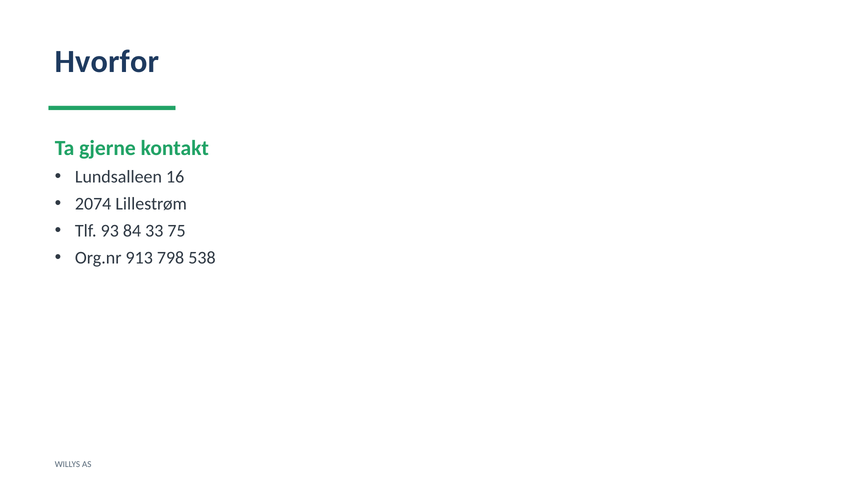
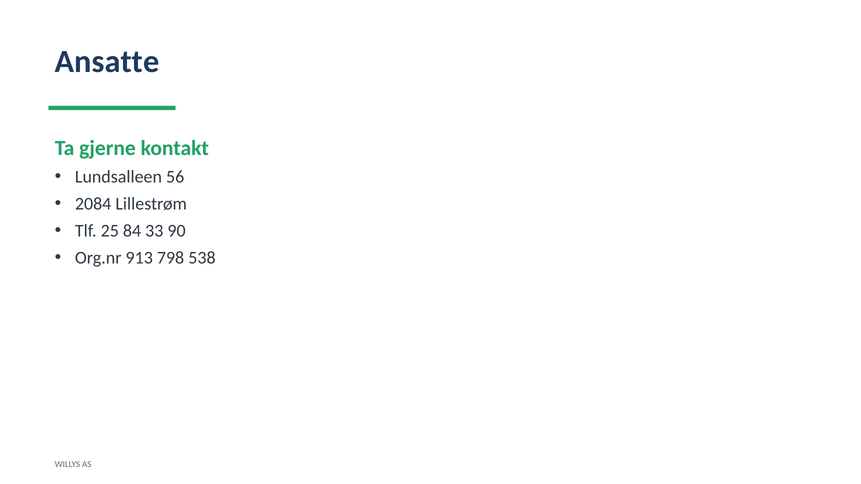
Hvorfor: Hvorfor -> Ansatte
16: 16 -> 56
2074: 2074 -> 2084
93: 93 -> 25
75: 75 -> 90
